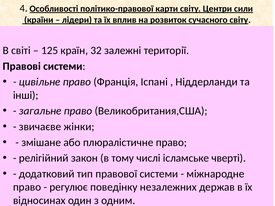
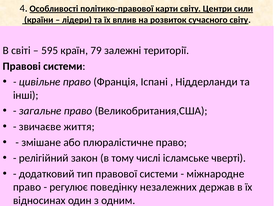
125: 125 -> 595
32: 32 -> 79
жінки: жінки -> життя
